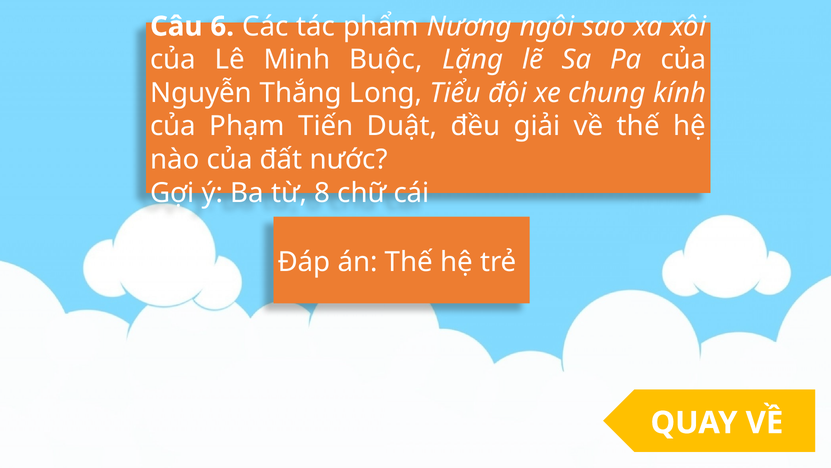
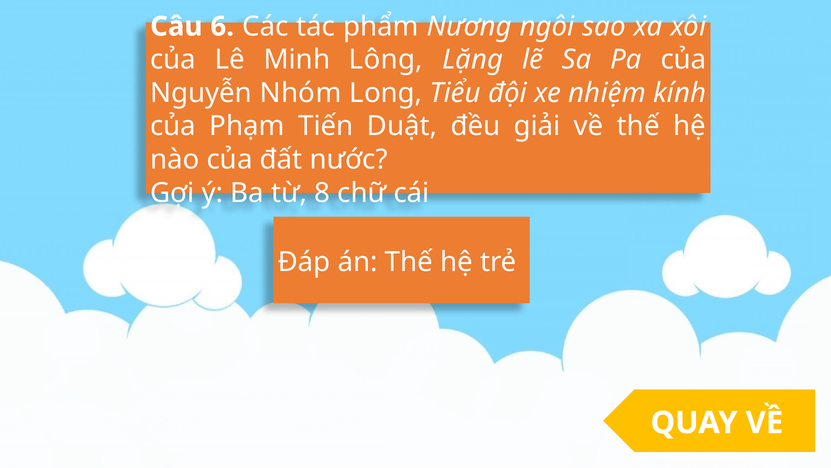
Buộc: Buộc -> Lông
Thắng: Thắng -> Nhóm
chung: chung -> nhiệm
